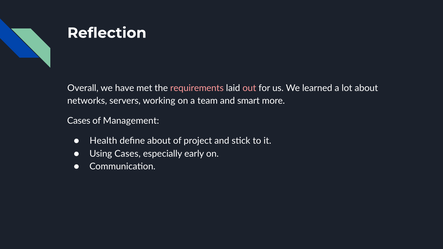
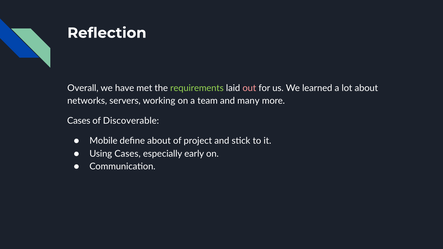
requirements colour: pink -> light green
smart: smart -> many
Management: Management -> Discoverable
Health: Health -> Mobile
